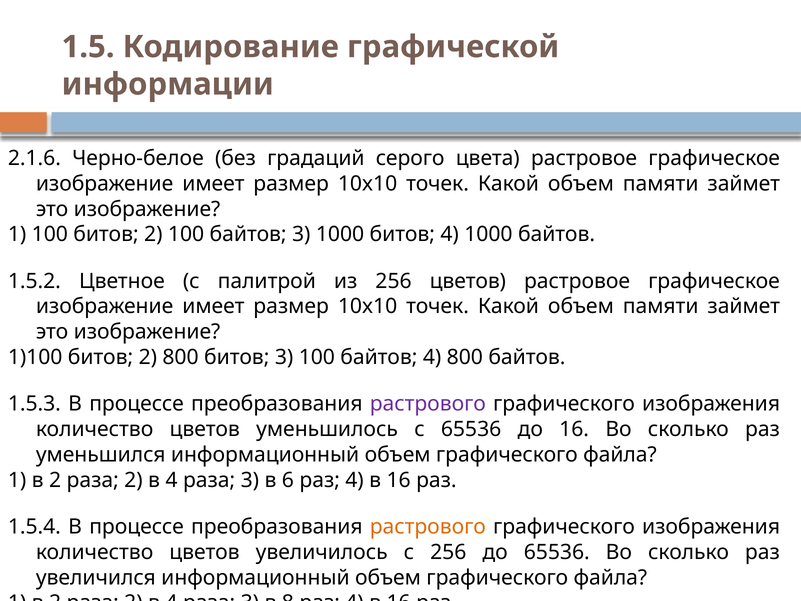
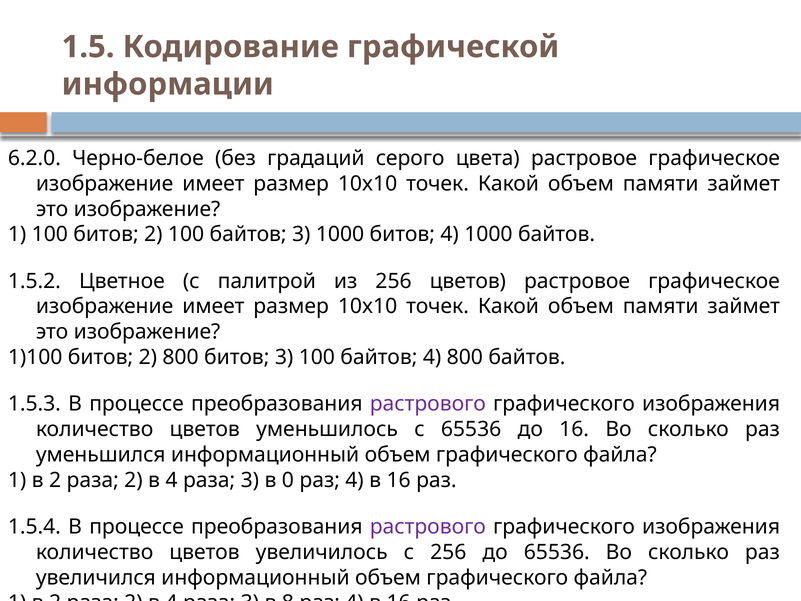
2.1.6: 2.1.6 -> 6.2.0
6: 6 -> 0
растрового at (428, 527) colour: orange -> purple
